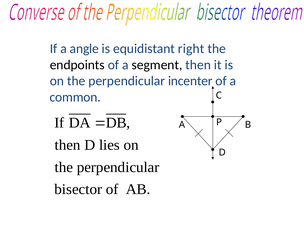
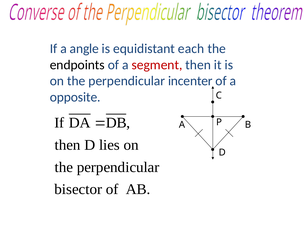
right: right -> each
segment colour: black -> red
common: common -> opposite
